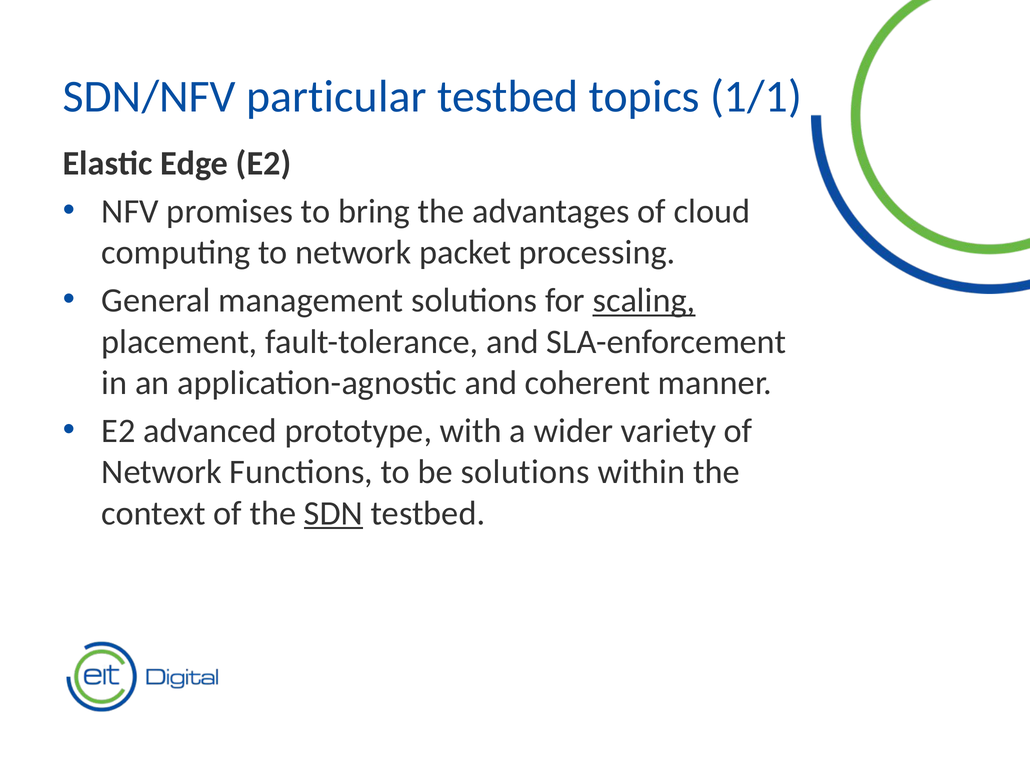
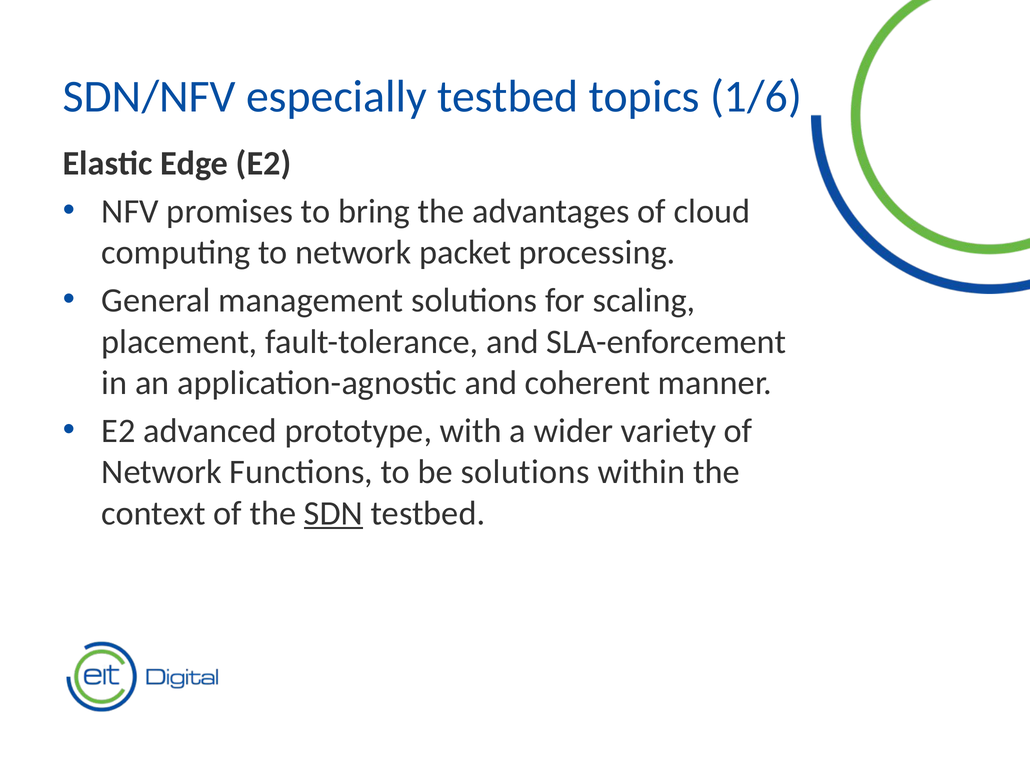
particular: particular -> especially
1/1: 1/1 -> 1/6
scaling underline: present -> none
